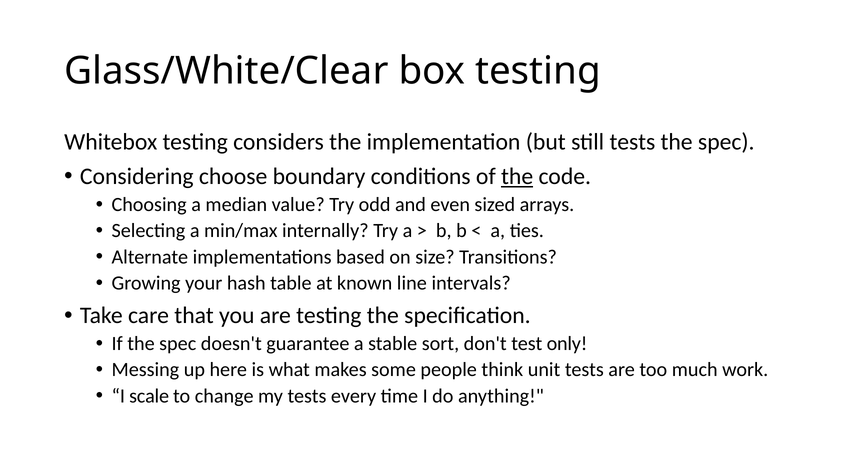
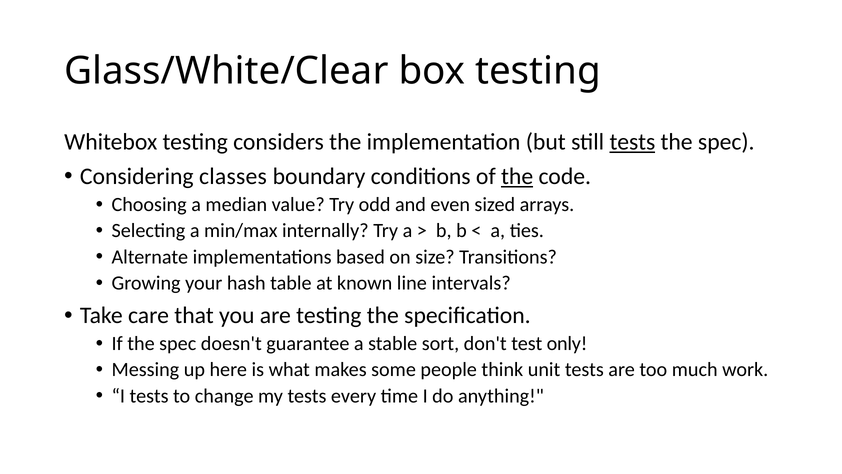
tests at (632, 142) underline: none -> present
choose: choose -> classes
I scale: scale -> tests
